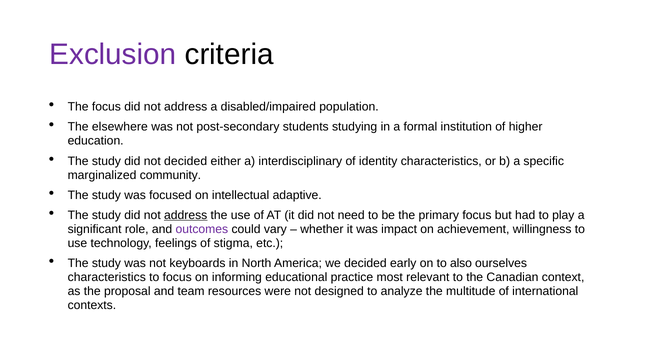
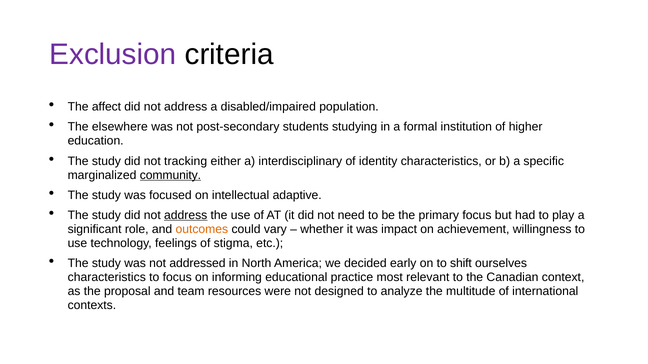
The focus: focus -> affect
not decided: decided -> tracking
community underline: none -> present
outcomes colour: purple -> orange
keyboards: keyboards -> addressed
also: also -> shift
